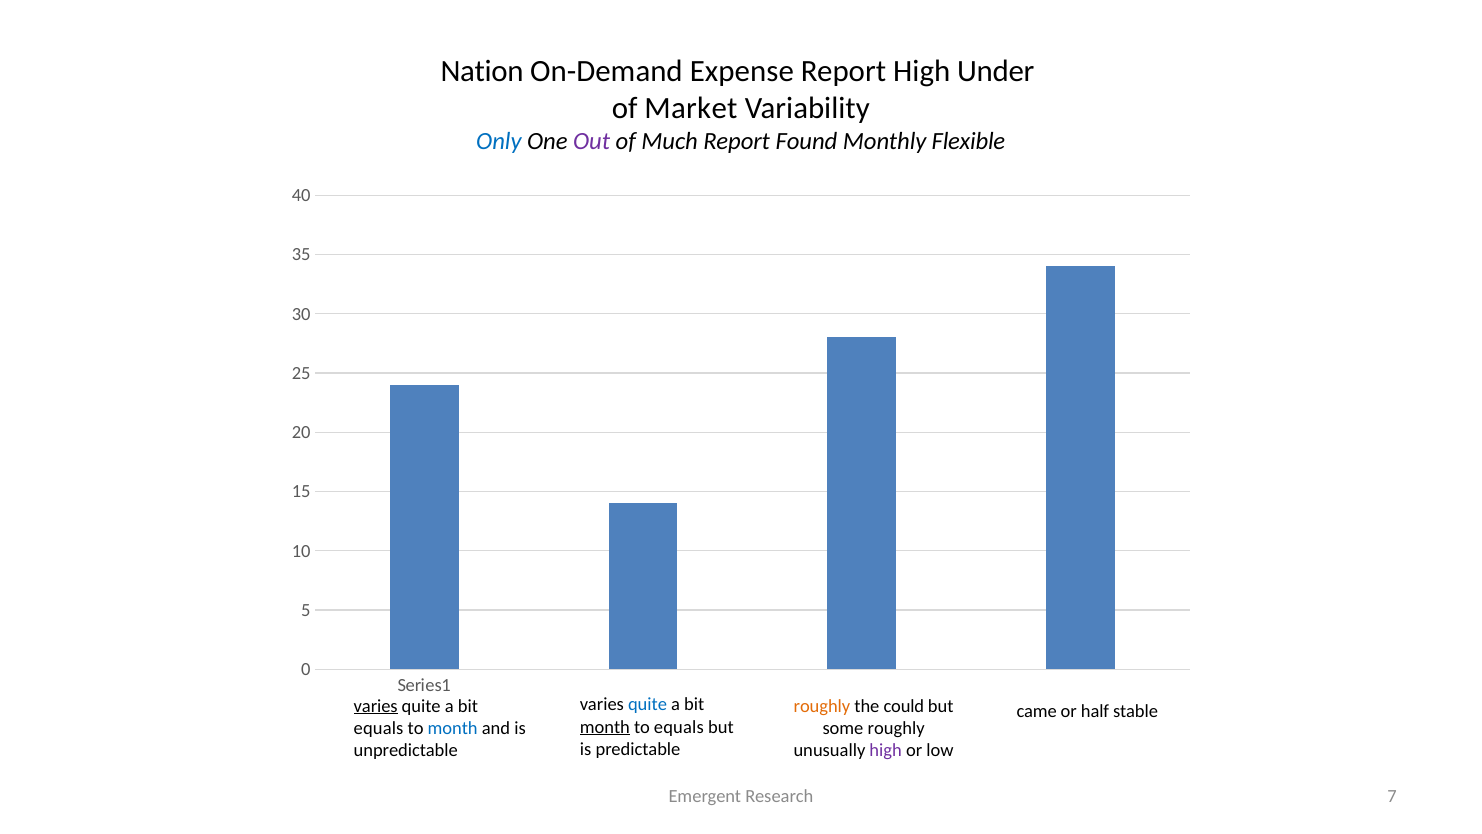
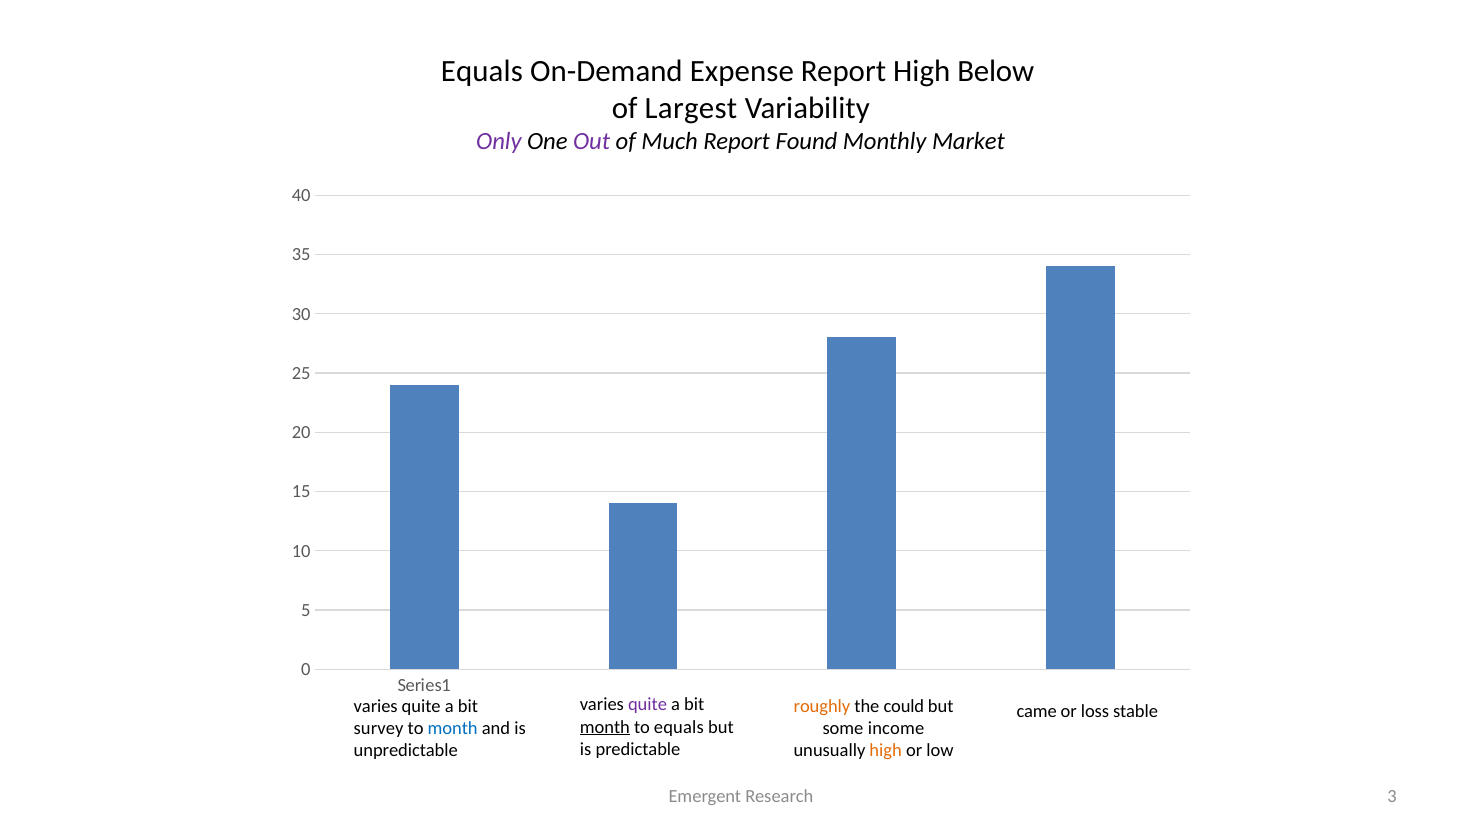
Nation at (482, 71): Nation -> Equals
Under: Under -> Below
Market: Market -> Largest
Only colour: blue -> purple
Flexible: Flexible -> Market
quite at (648, 704) colour: blue -> purple
varies at (376, 706) underline: present -> none
half: half -> loss
equals at (379, 728): equals -> survey
some roughly: roughly -> income
high at (886, 750) colour: purple -> orange
7: 7 -> 3
